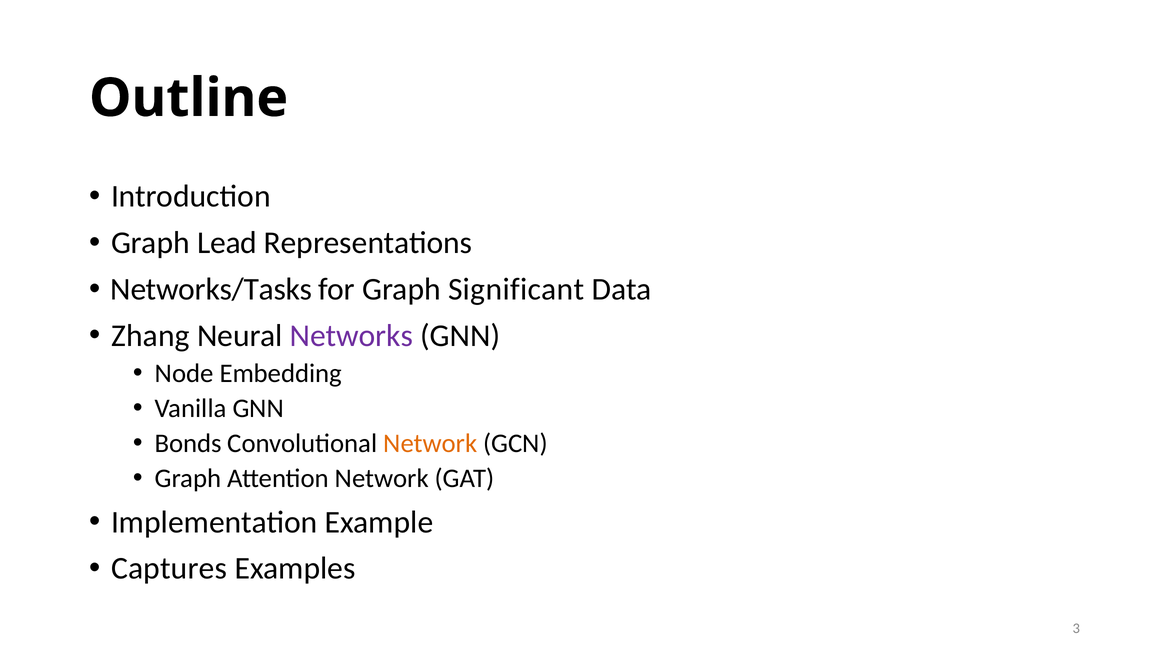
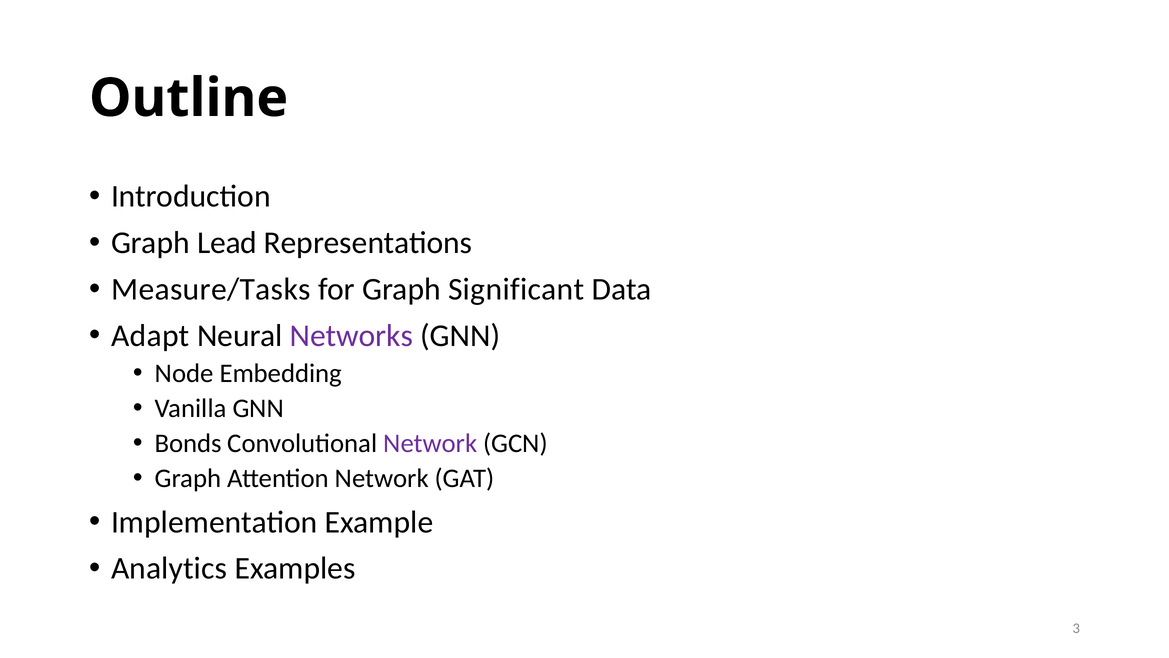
Networks/Tasks: Networks/Tasks -> Measure/Tasks
Zhang: Zhang -> Adapt
Network at (430, 443) colour: orange -> purple
Captures: Captures -> Analytics
